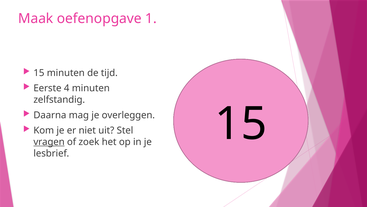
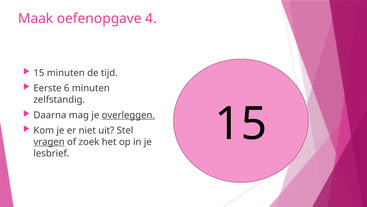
1: 1 -> 4
4: 4 -> 6
overleggen underline: none -> present
